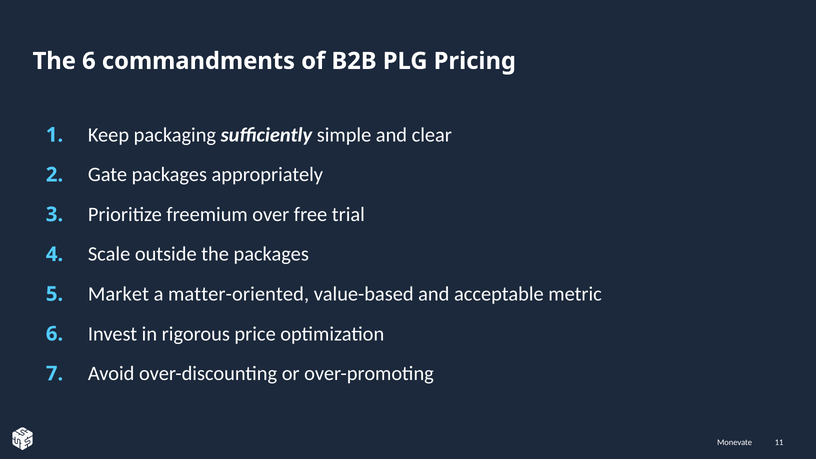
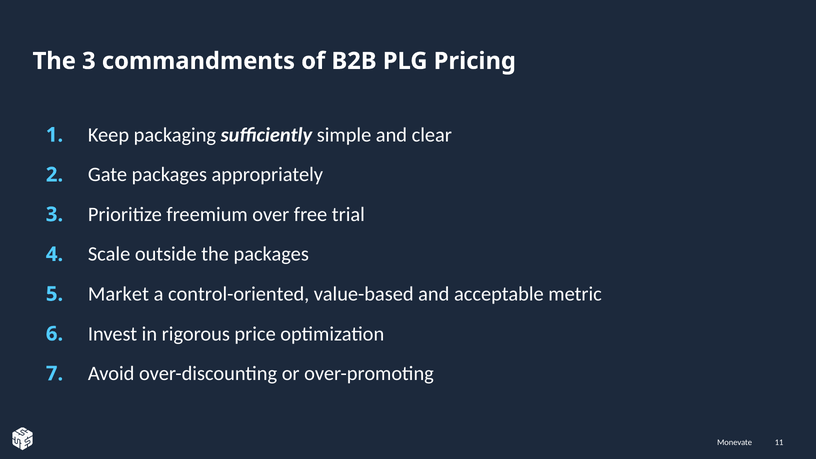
The 6: 6 -> 3
matter-oriented: matter-oriented -> control-oriented
